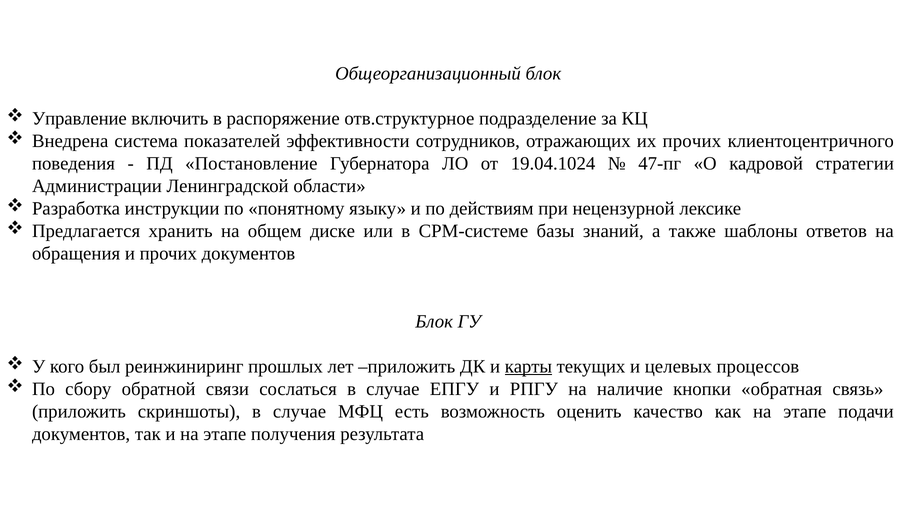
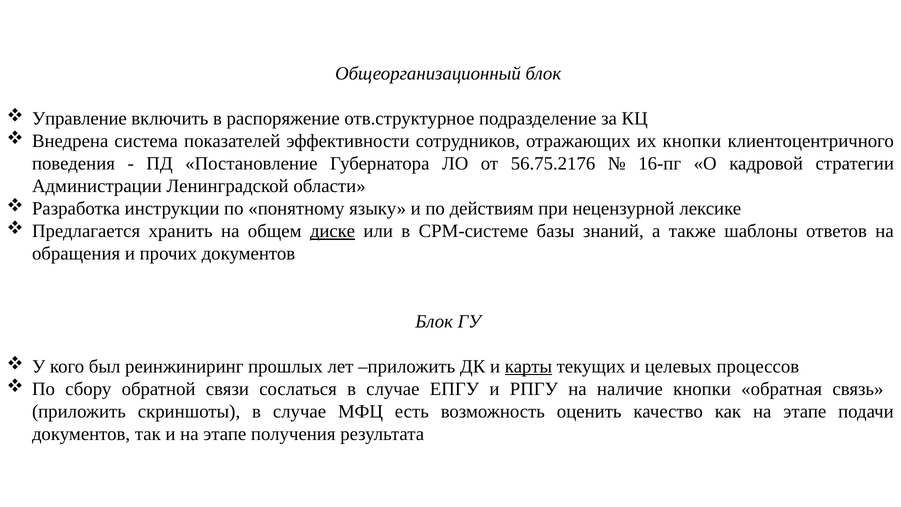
их прочих: прочих -> кнопки
19.04.1024: 19.04.1024 -> 56.75.2176
47-пг: 47-пг -> 16-пг
диске underline: none -> present
